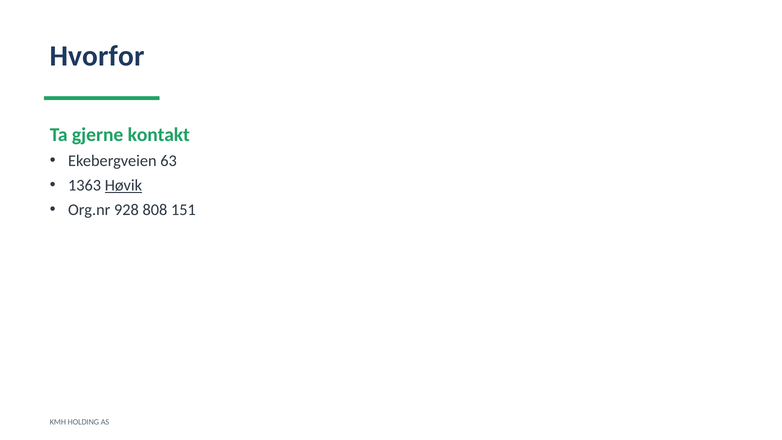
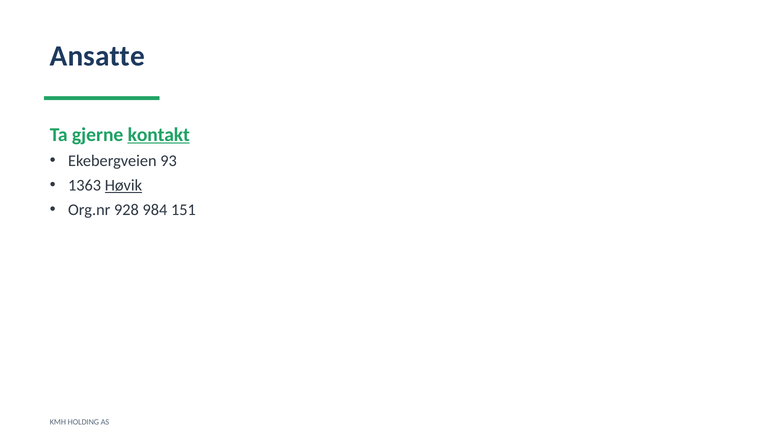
Hvorfor: Hvorfor -> Ansatte
kontakt underline: none -> present
63: 63 -> 93
808: 808 -> 984
